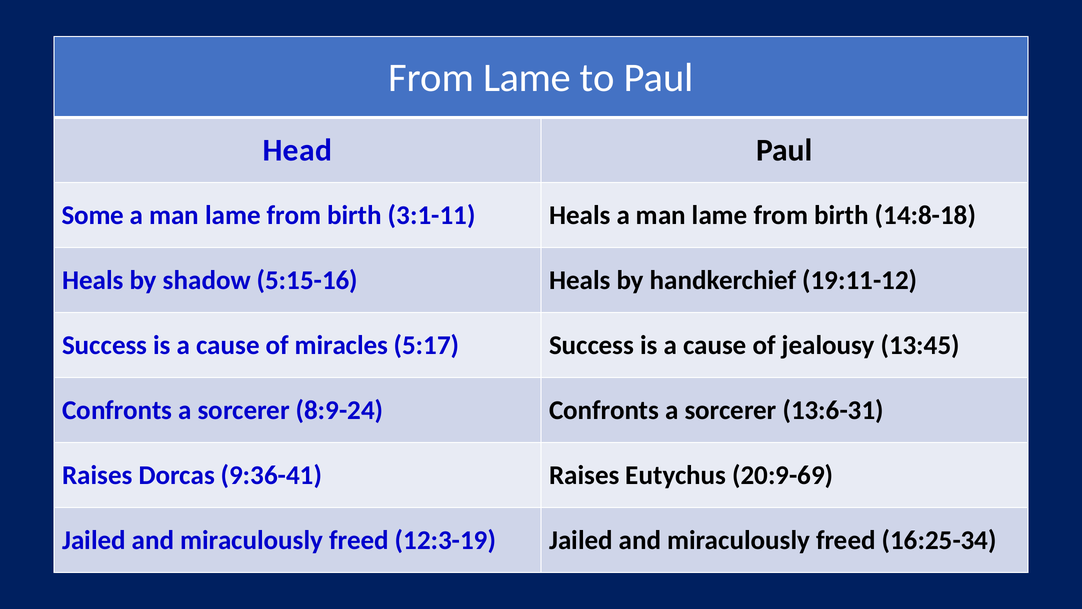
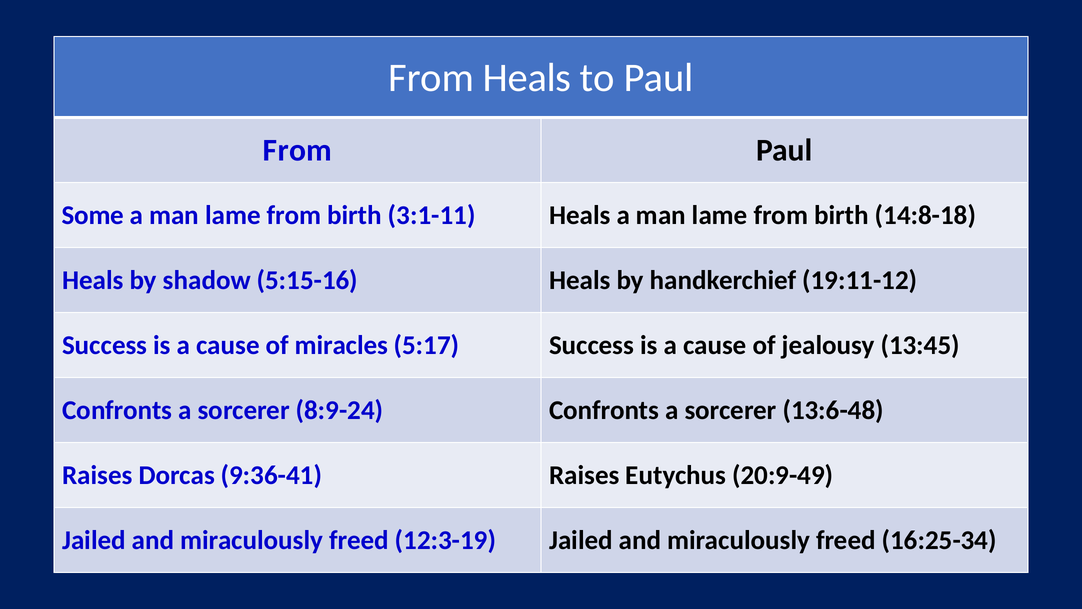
From Lame: Lame -> Heals
Head at (297, 150): Head -> From
13:6-31: 13:6-31 -> 13:6-48
20:9-69: 20:9-69 -> 20:9-49
